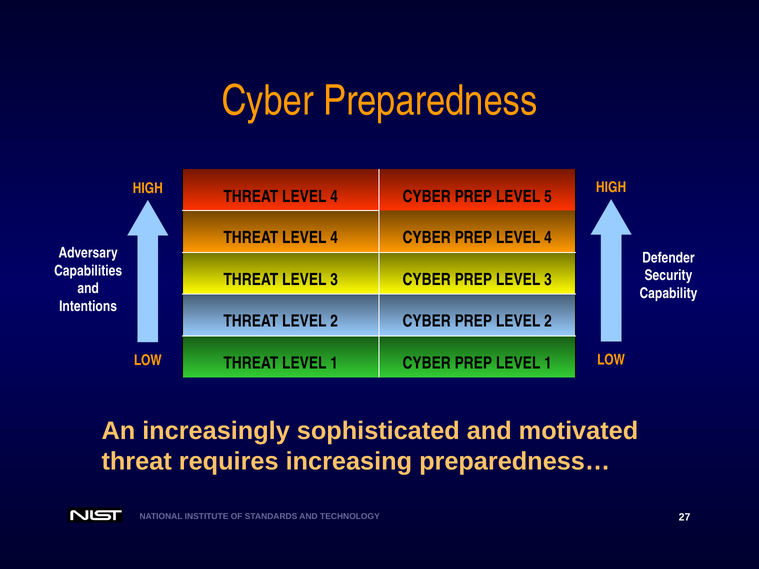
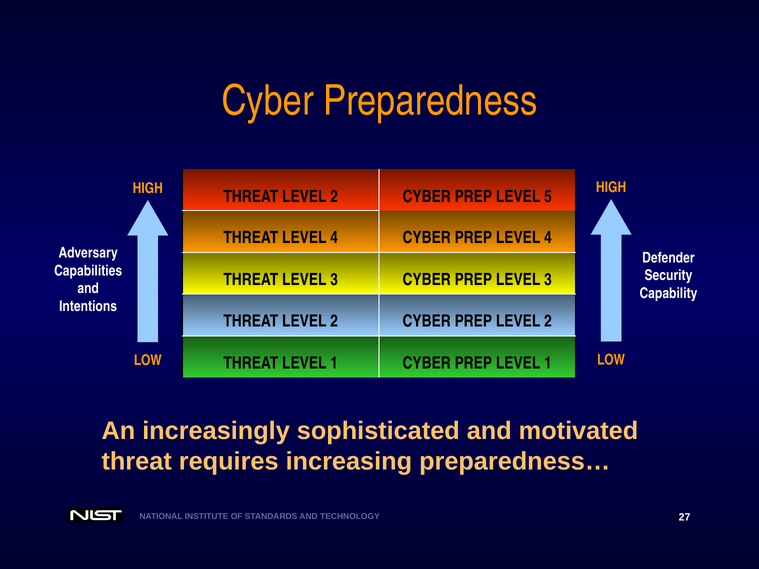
4 at (334, 197): 4 -> 2
